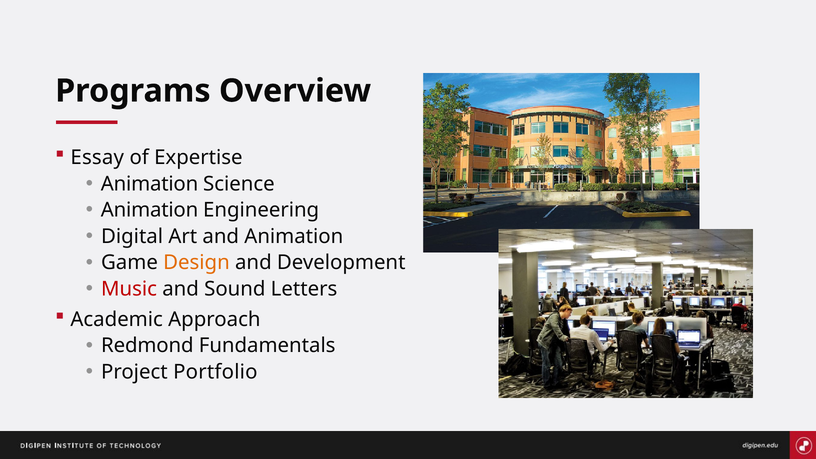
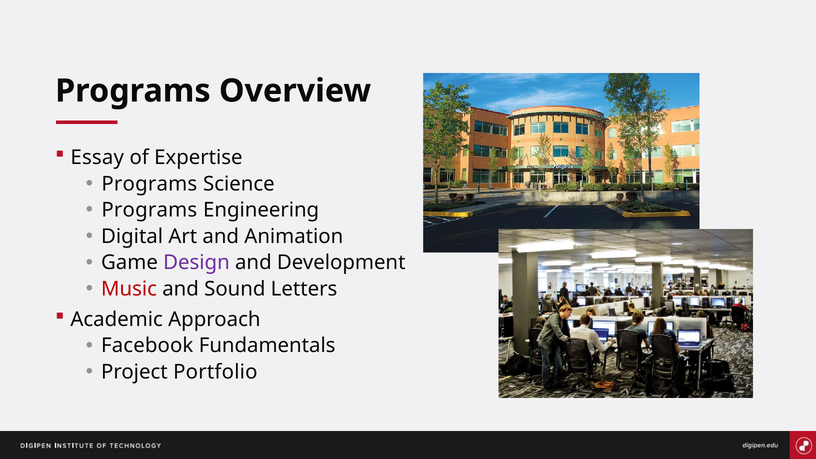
Animation at (150, 184): Animation -> Programs
Animation at (150, 210): Animation -> Programs
Design colour: orange -> purple
Redmond: Redmond -> Facebook
